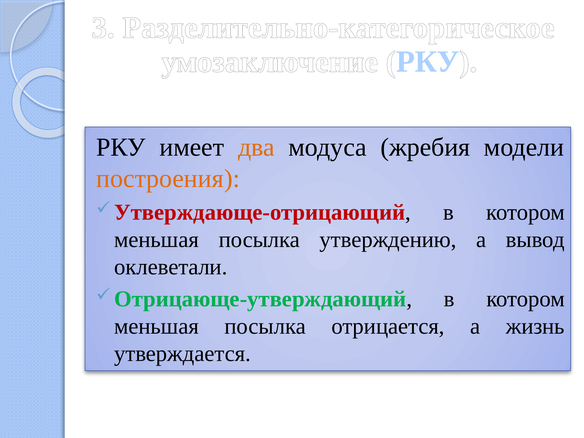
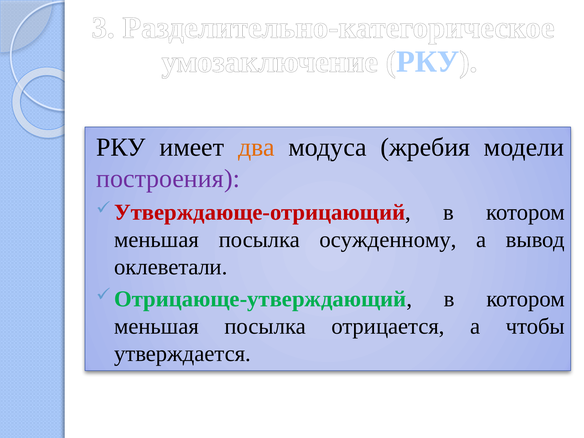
построения colour: orange -> purple
утверждению: утверждению -> осужденному
жизнь: жизнь -> чтобы
